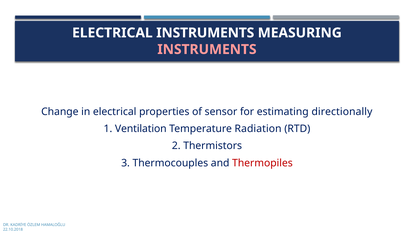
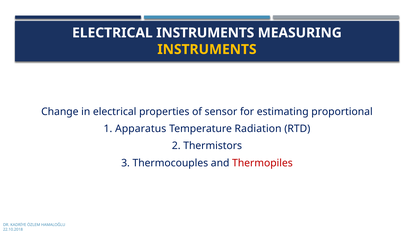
INSTRUMENTS at (207, 49) colour: pink -> yellow
directionally: directionally -> proportional
Ventilation: Ventilation -> Apparatus
